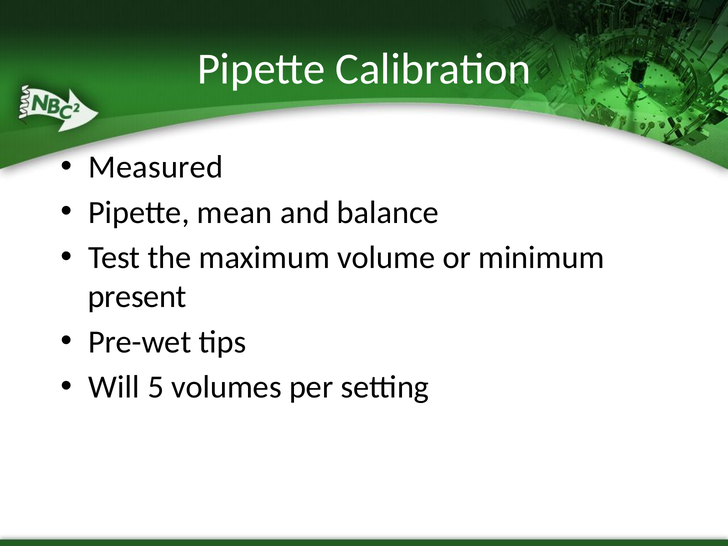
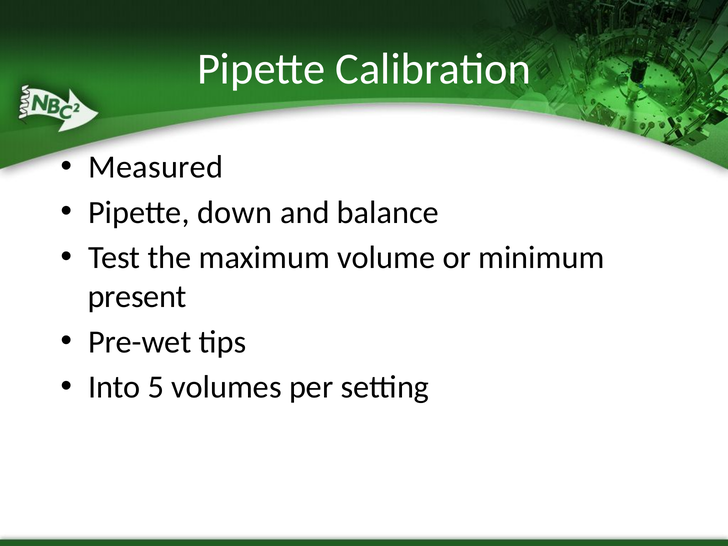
mean: mean -> down
Will: Will -> Into
